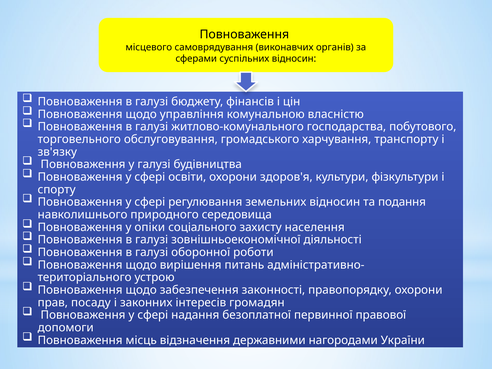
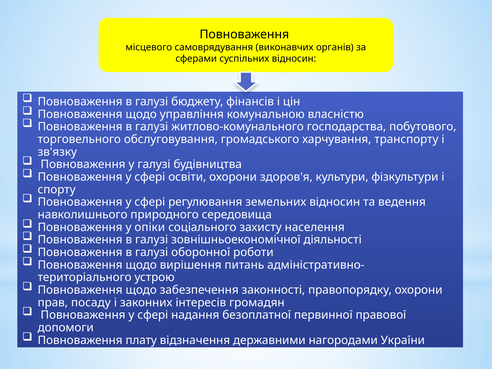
подання: подання -> ведення
місць: місць -> плату
